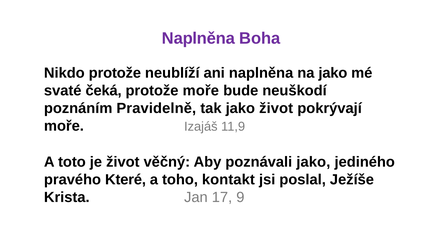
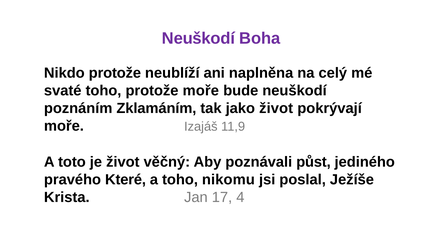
Naplněna at (198, 38): Naplněna -> Neuškodí
na jako: jako -> celý
svaté čeká: čeká -> toho
Pravidelně: Pravidelně -> Zklamáním
poznávali jako: jako -> půst
kontakt: kontakt -> nikomu
9: 9 -> 4
